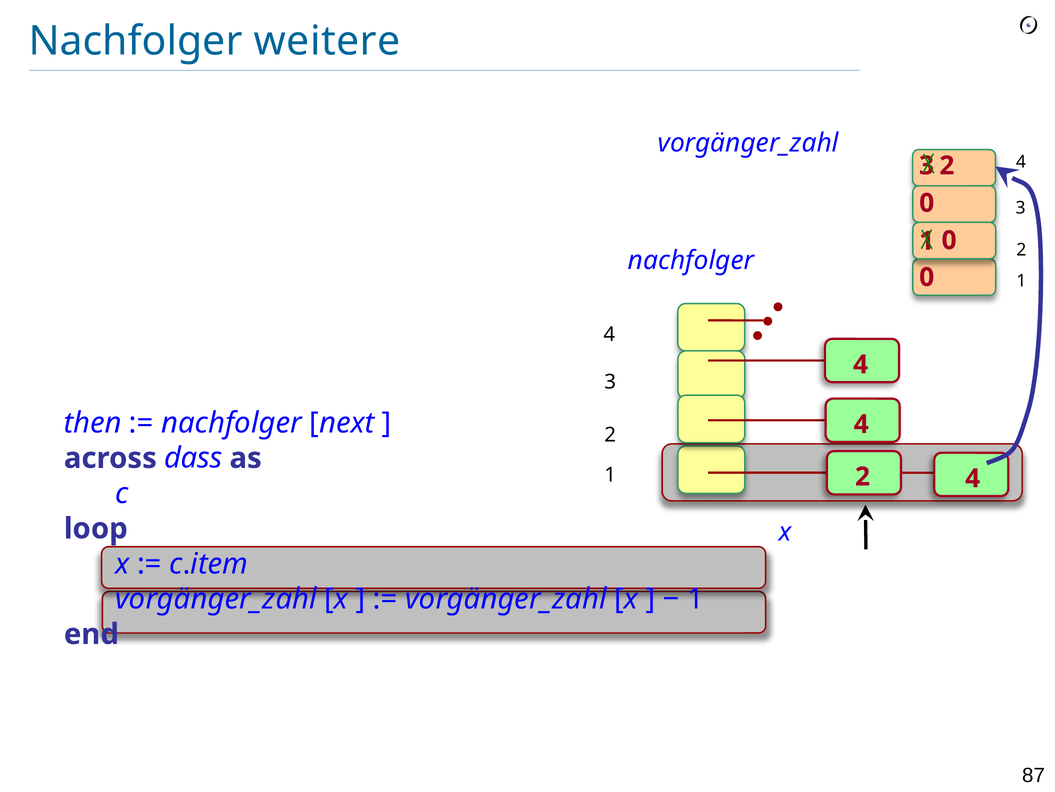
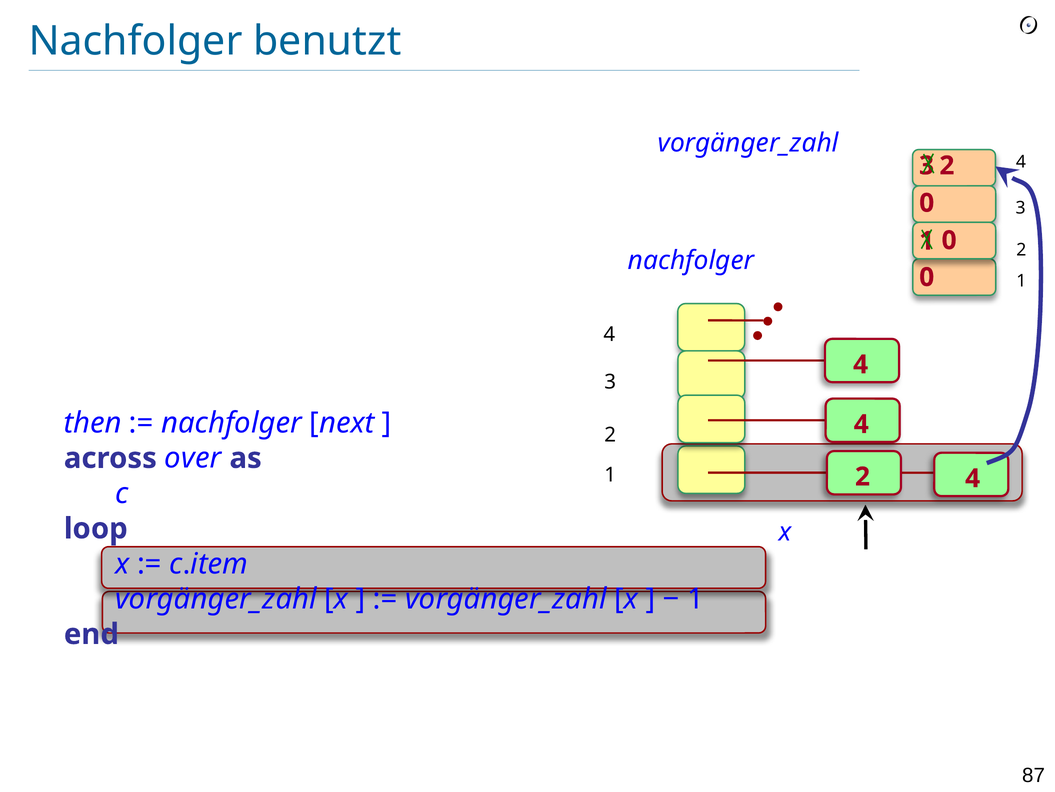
weitere: weitere -> benutzt
across dass: dass -> over
